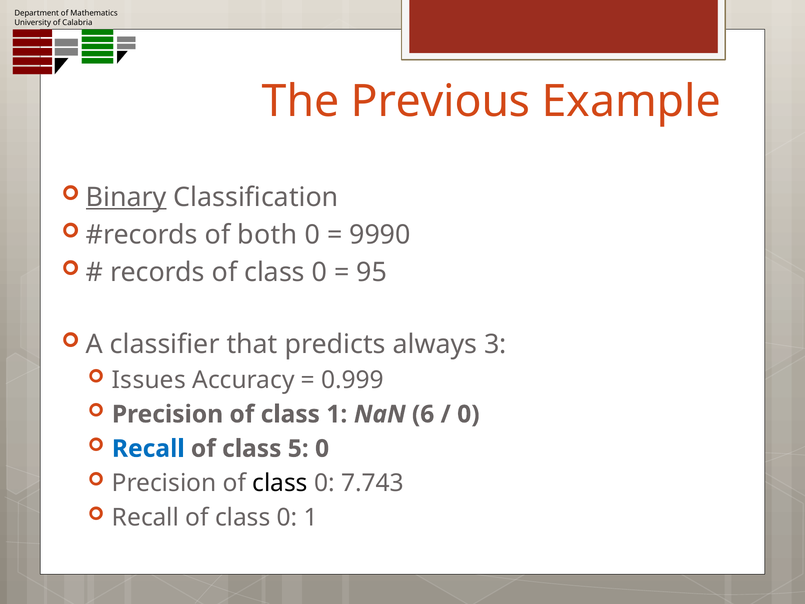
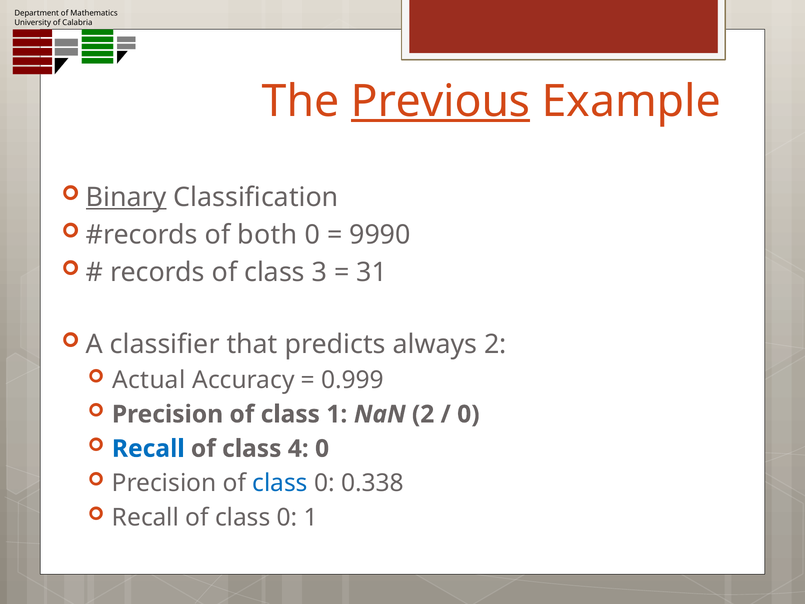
Previous underline: none -> present
records of class 0: 0 -> 3
95: 95 -> 31
always 3: 3 -> 2
Issues: Issues -> Actual
NaN 6: 6 -> 2
5: 5 -> 4
class at (280, 483) colour: black -> blue
7.743: 7.743 -> 0.338
